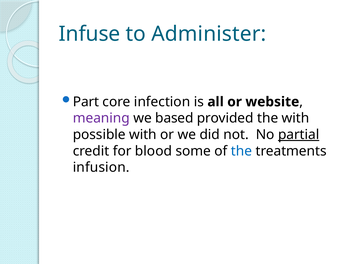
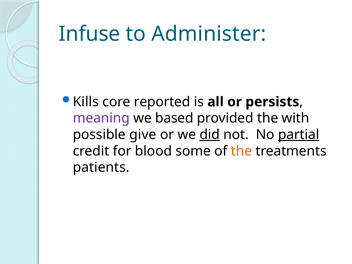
Part: Part -> Kills
infection: infection -> reported
website: website -> persists
possible with: with -> give
did underline: none -> present
the at (242, 151) colour: blue -> orange
infusion: infusion -> patients
